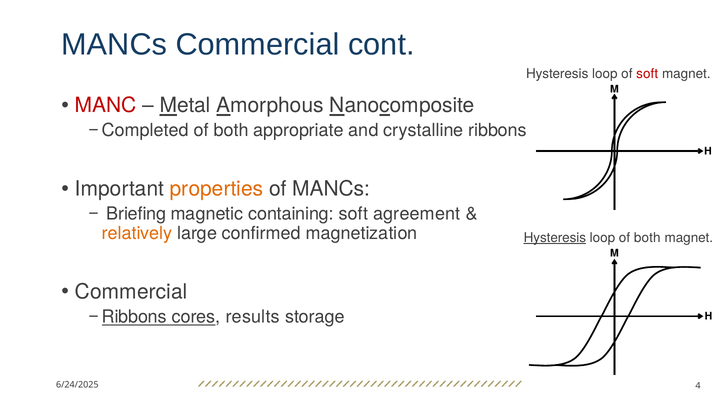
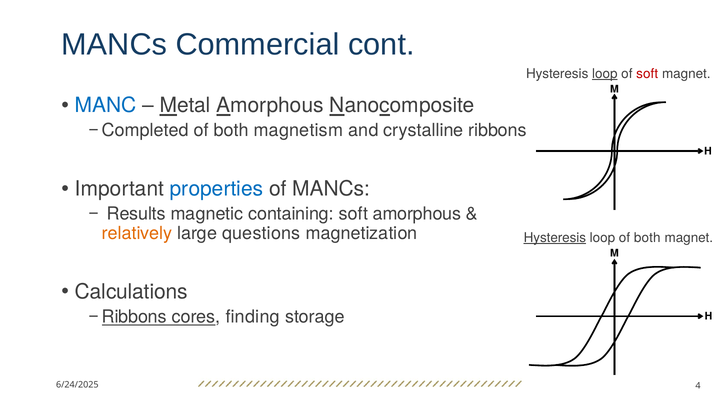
loop at (605, 73) underline: none -> present
MANC colour: red -> blue
appropriate: appropriate -> magnetism
properties colour: orange -> blue
Briefing: Briefing -> Results
soft agreement: agreement -> amorphous
confirmed: confirmed -> questions
Commercial at (131, 291): Commercial -> Calculations
results: results -> finding
